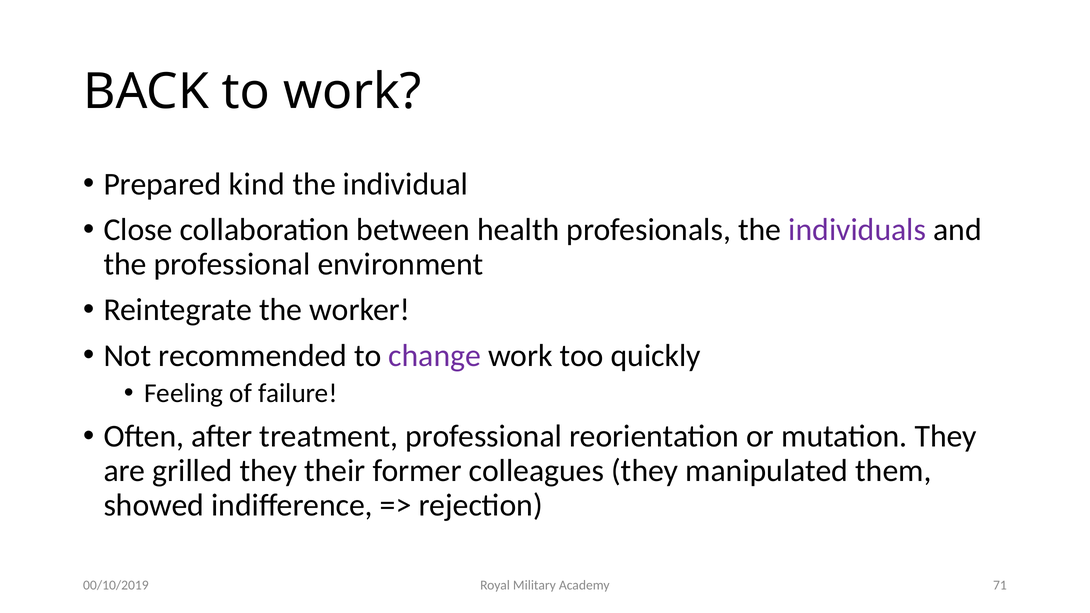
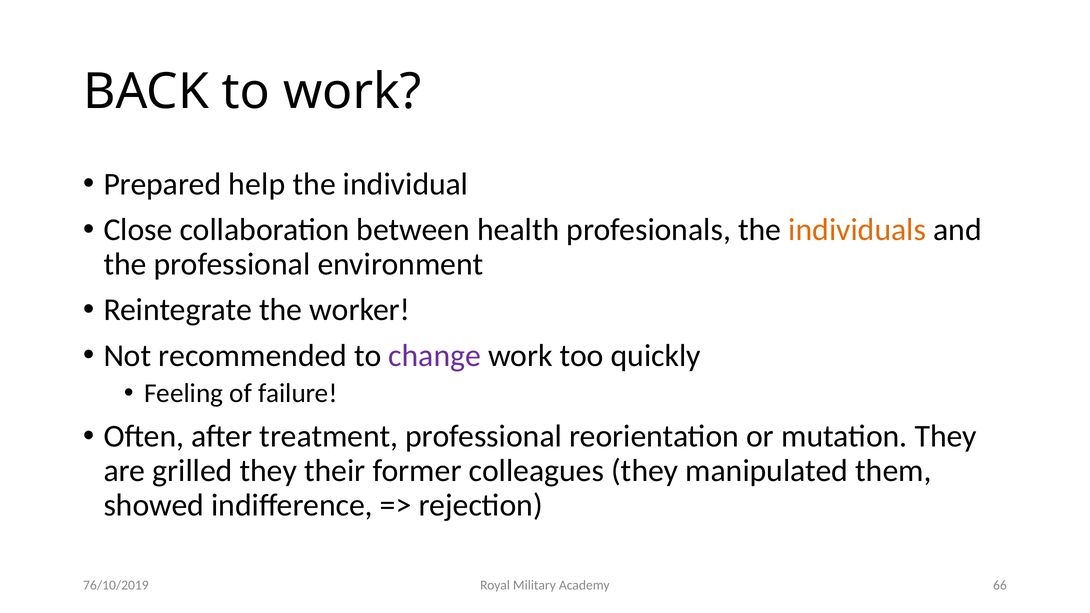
kind: kind -> help
individuals colour: purple -> orange
71: 71 -> 66
00/10/2019: 00/10/2019 -> 76/10/2019
